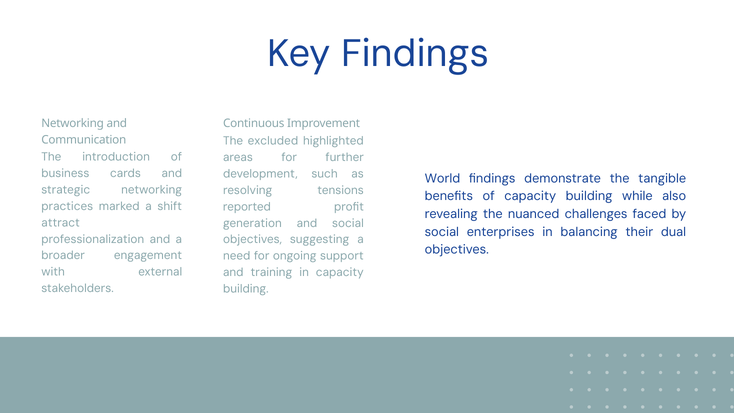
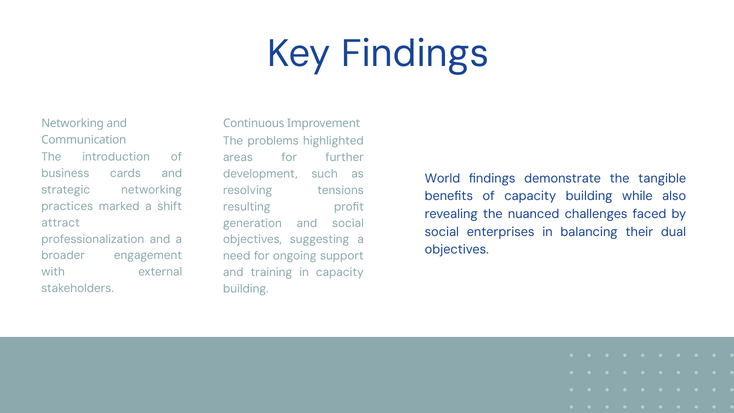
excluded: excluded -> problems
reported: reported -> resulting
